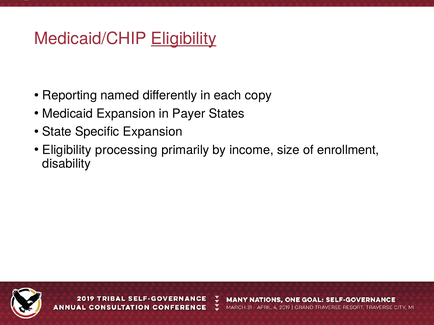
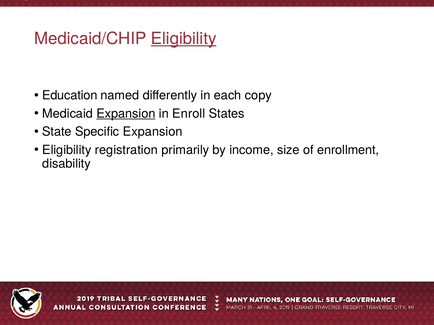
Reporting: Reporting -> Education
Expansion at (126, 114) underline: none -> present
Payer: Payer -> Enroll
processing: processing -> registration
